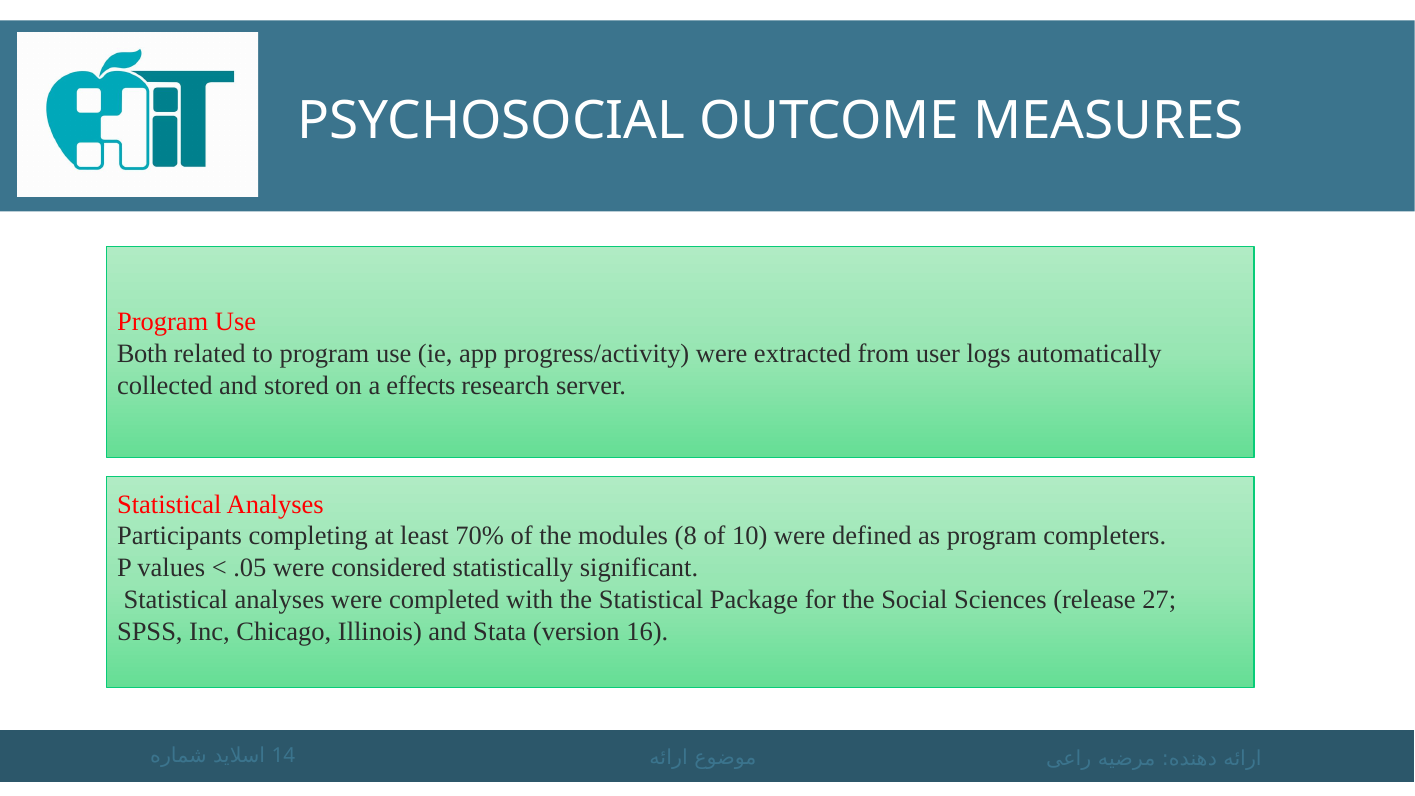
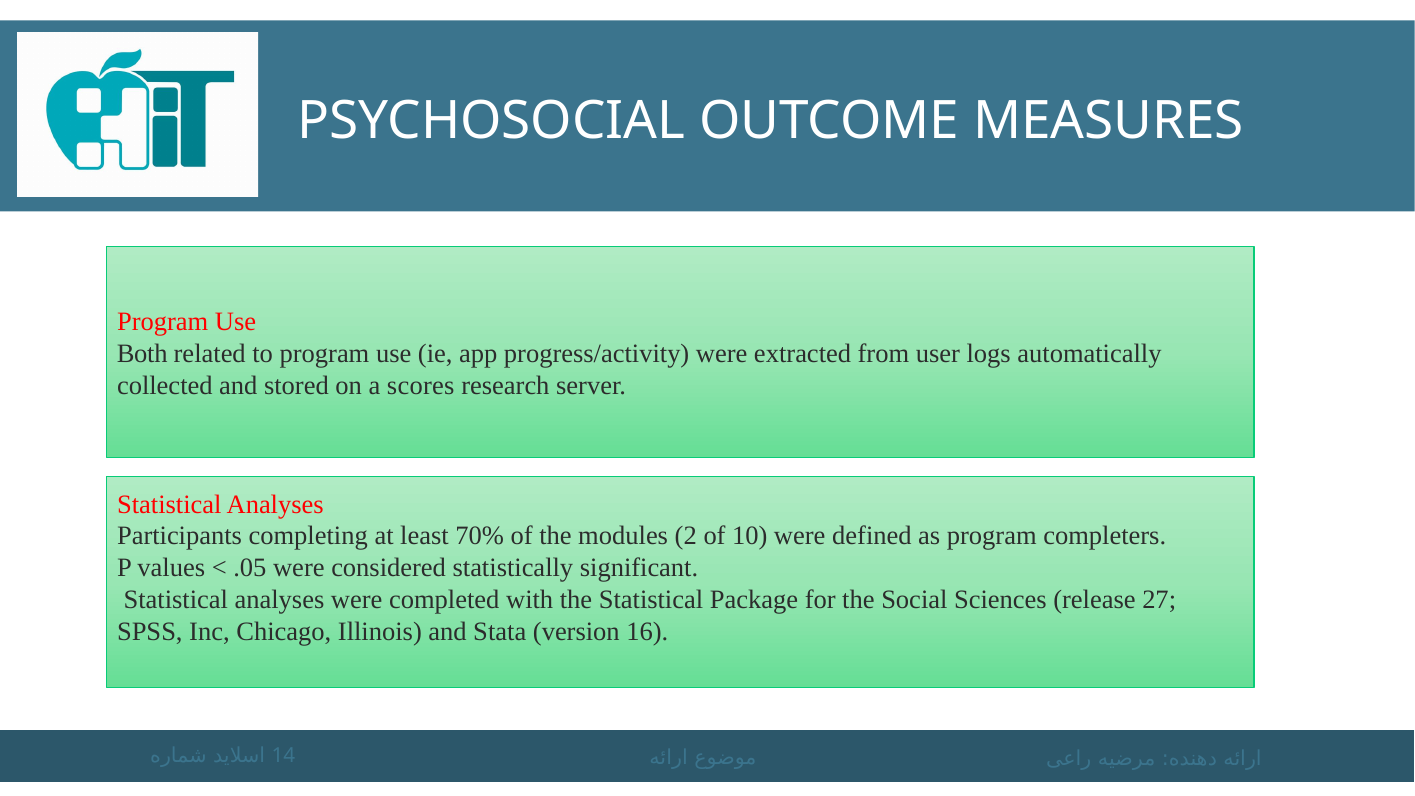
effects: effects -> scores
8: 8 -> 2
